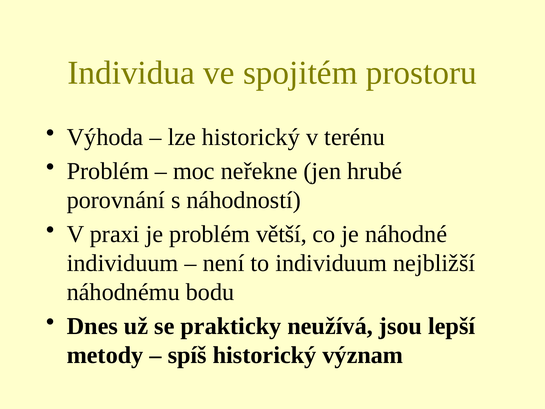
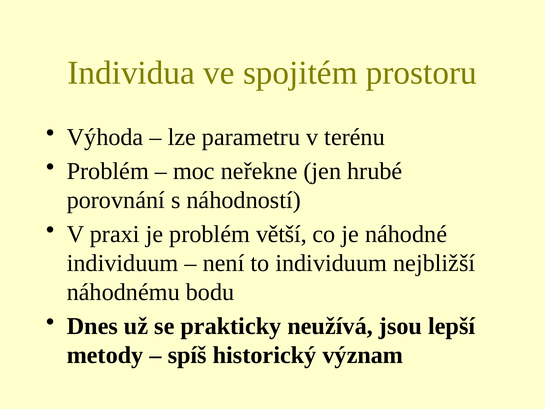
lze historický: historický -> parametru
